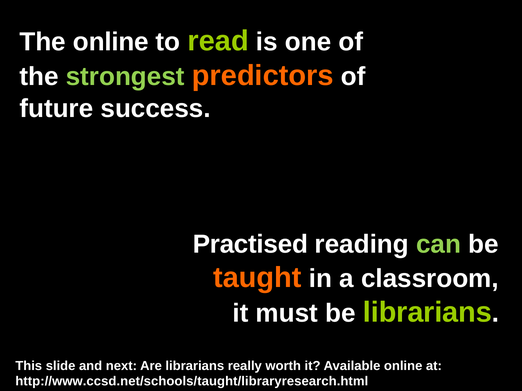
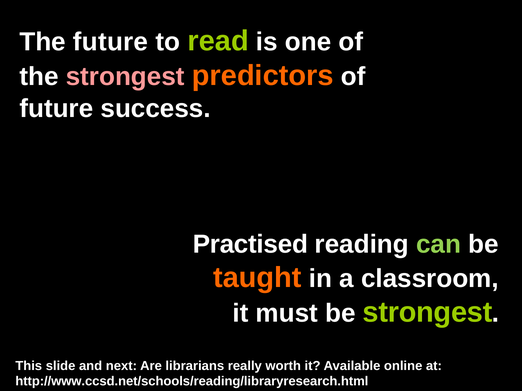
The online: online -> future
strongest at (125, 77) colour: light green -> pink
be librarians: librarians -> strongest
http://www.ccsd.net/schools/taught/libraryresearch.html: http://www.ccsd.net/schools/taught/libraryresearch.html -> http://www.ccsd.net/schools/reading/libraryresearch.html
